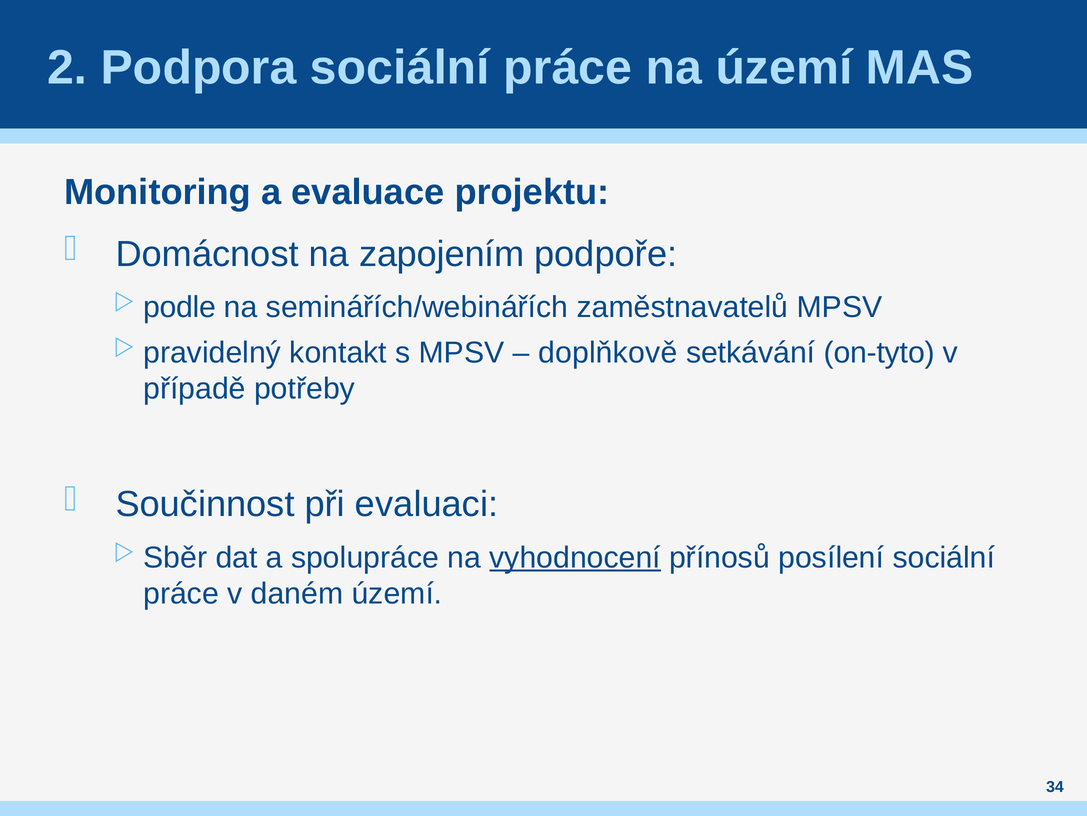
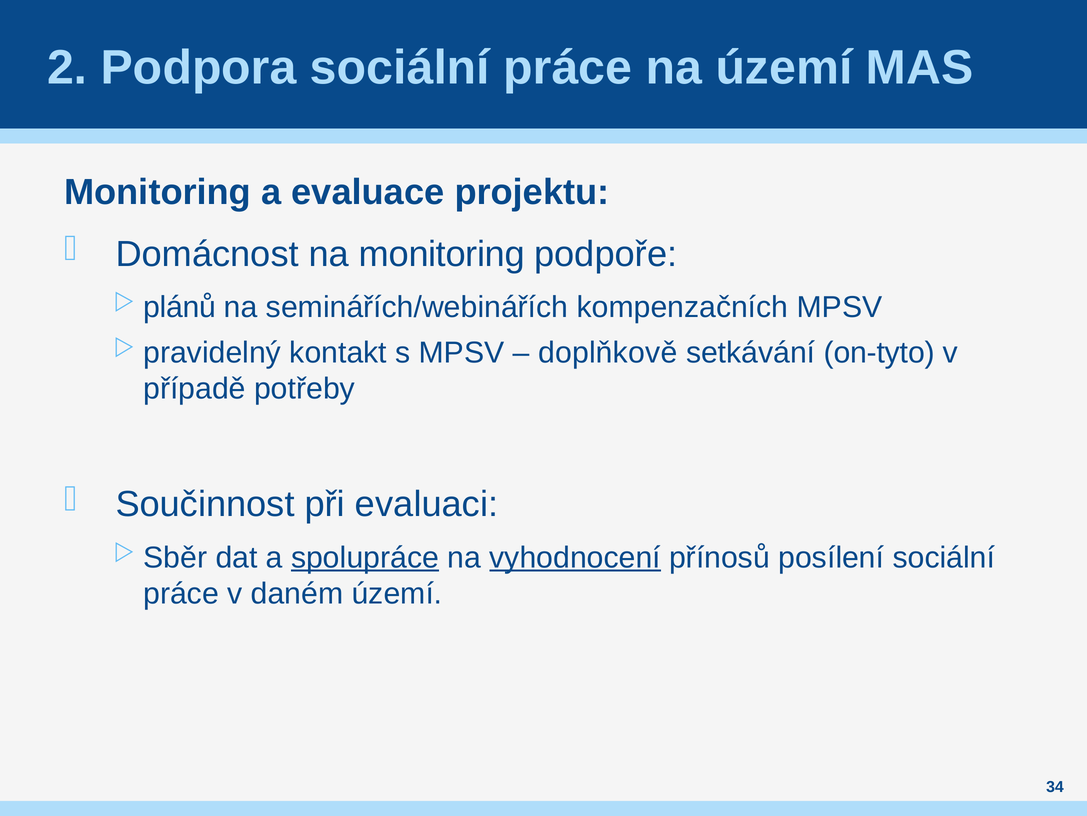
na zapojením: zapojením -> monitoring
podle: podle -> plánů
zaměstnavatelů: zaměstnavatelů -> kompenzačních
spolupráce underline: none -> present
